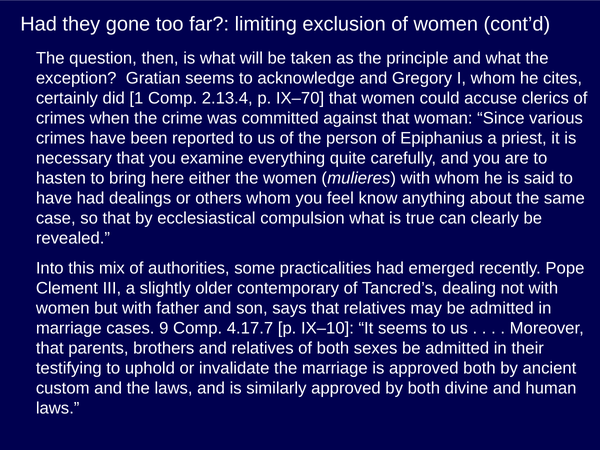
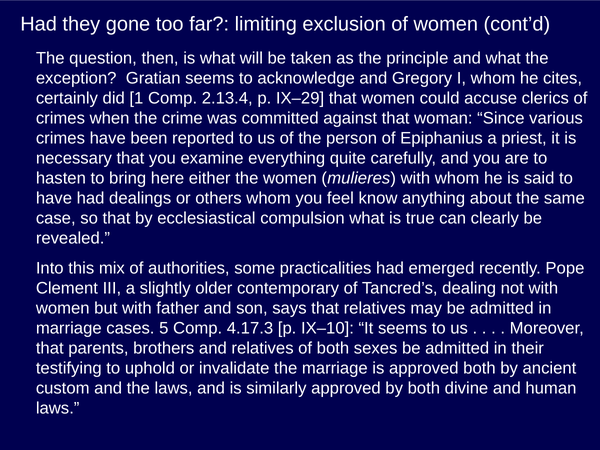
IX–70: IX–70 -> IX–29
9: 9 -> 5
4.17.7: 4.17.7 -> 4.17.3
